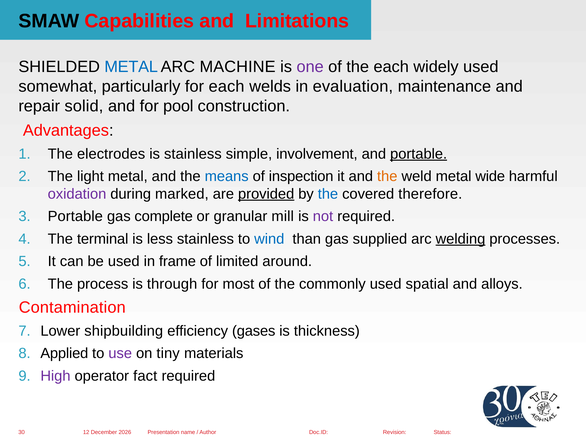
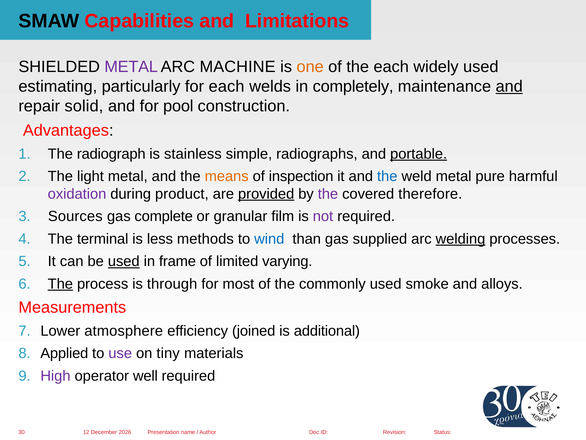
METAL at (131, 67) colour: blue -> purple
one colour: purple -> orange
somewhat: somewhat -> estimating
evaluation: evaluation -> completely
and at (509, 86) underline: none -> present
electrodes: electrodes -> radiograph
involvement: involvement -> radiographs
means colour: blue -> orange
the at (387, 176) colour: orange -> blue
wide: wide -> pure
marked: marked -> product
the at (328, 194) colour: blue -> purple
Portable at (75, 216): Portable -> Sources
mill: mill -> film
less stainless: stainless -> methods
used at (124, 261) underline: none -> present
around: around -> varying
The at (60, 284) underline: none -> present
spatial: spatial -> smoke
Contamination: Contamination -> Measurements
shipbuilding: shipbuilding -> atmosphere
gases: gases -> joined
thickness: thickness -> additional
fact: fact -> well
